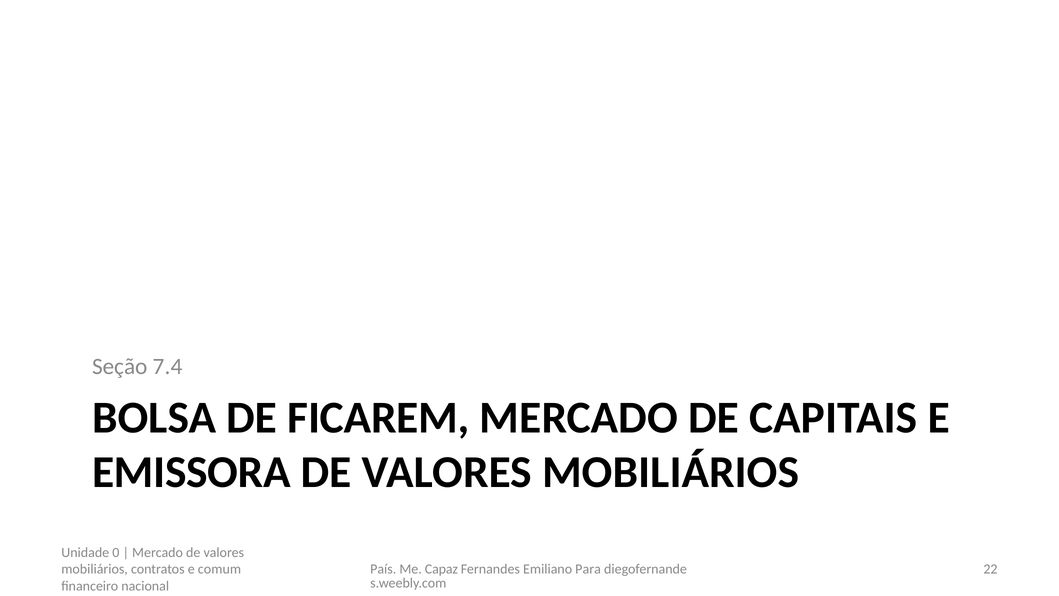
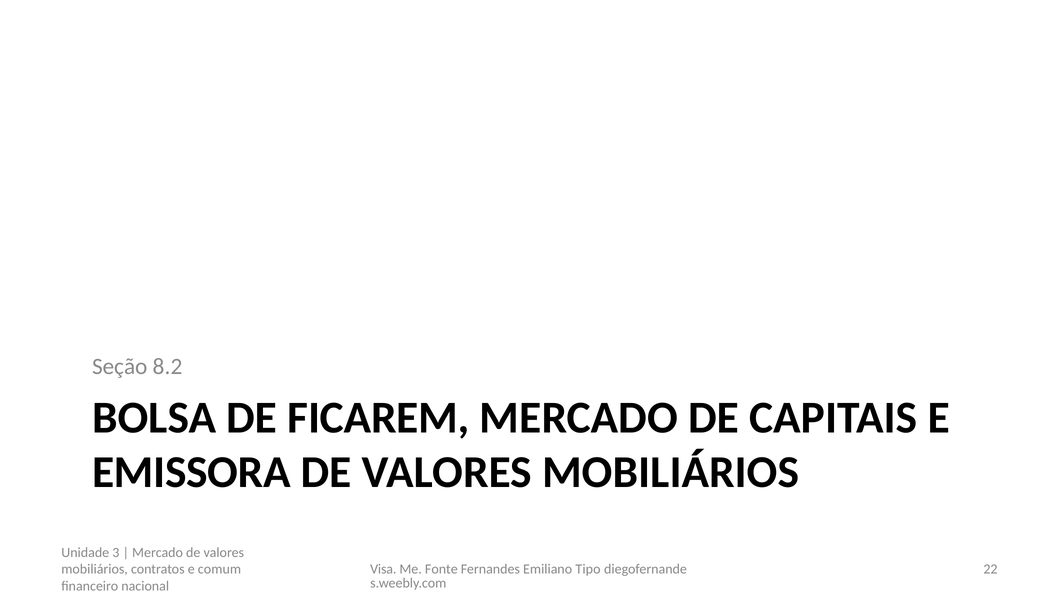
7.4: 7.4 -> 8.2
0: 0 -> 3
País: País -> Visa
Capaz: Capaz -> Fonte
Para: Para -> Tipo
